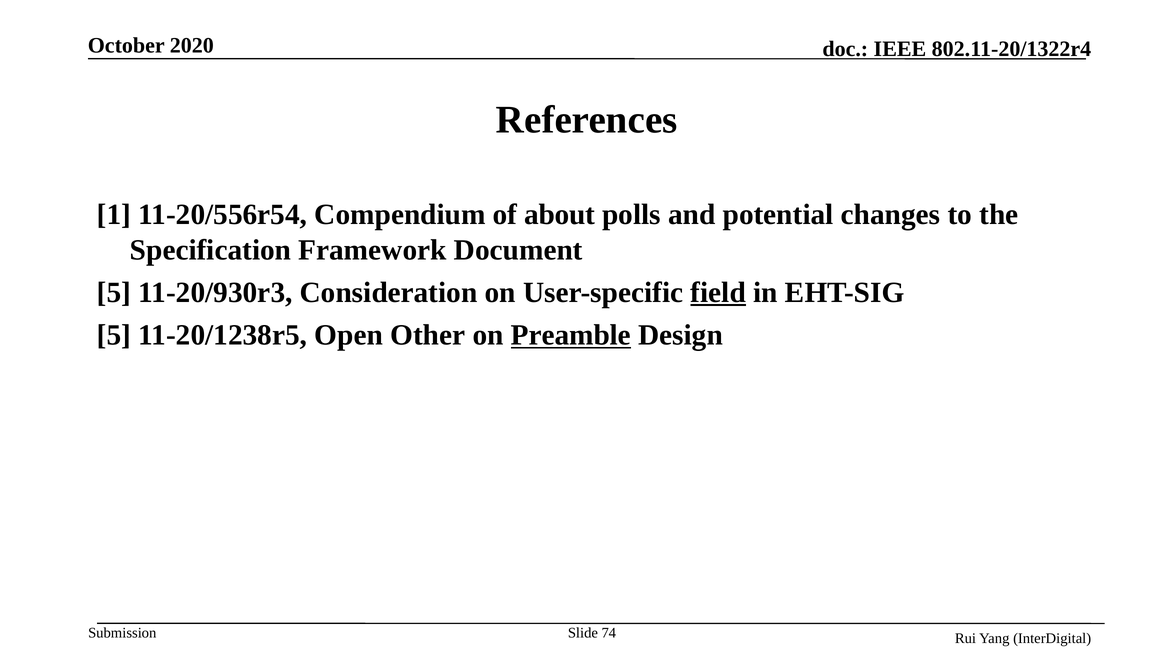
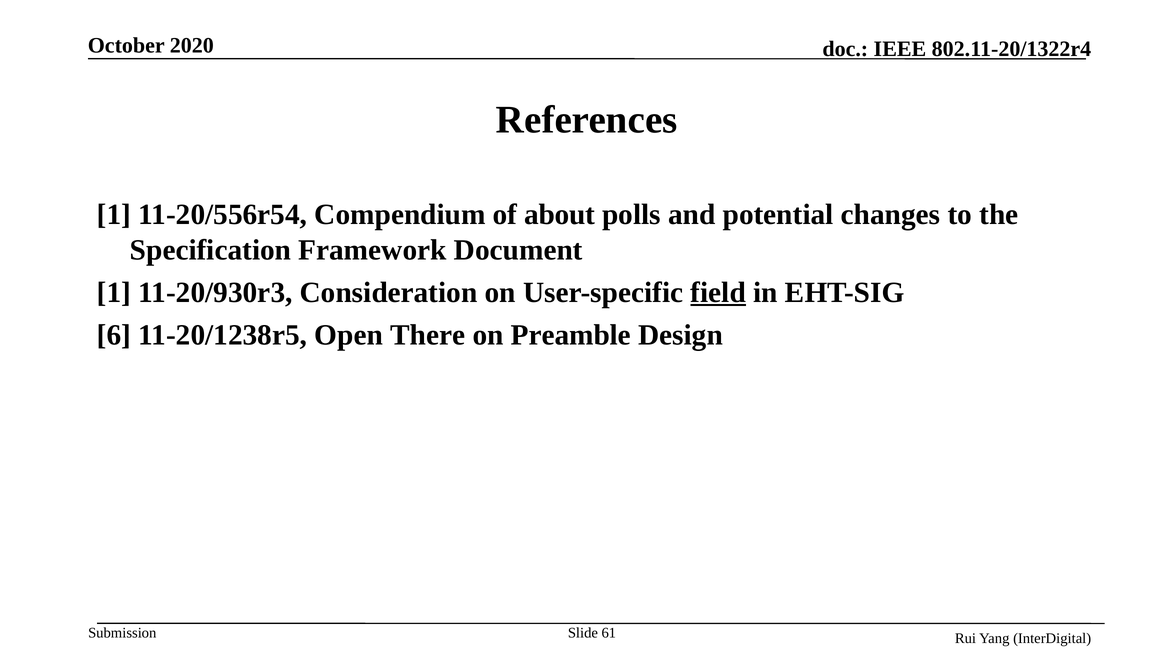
5 at (114, 293): 5 -> 1
5 at (114, 335): 5 -> 6
Other: Other -> There
Preamble underline: present -> none
74: 74 -> 61
